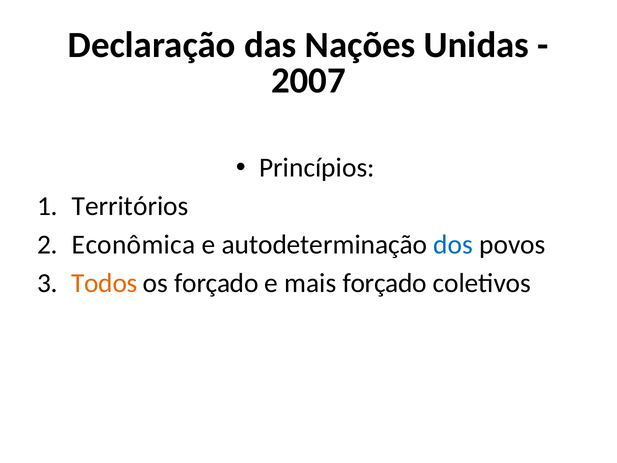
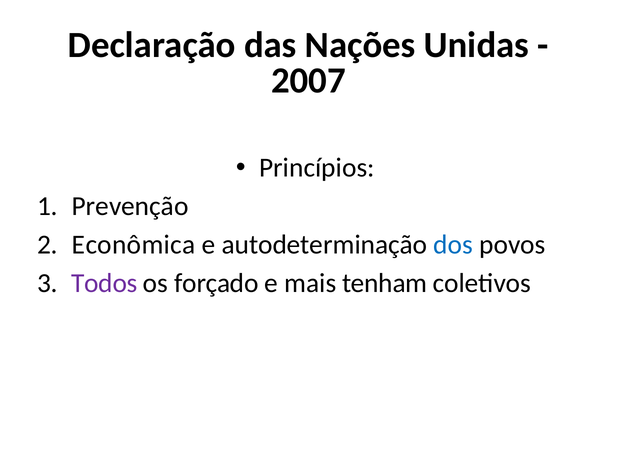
Territórios: Territórios -> Prevenção
Todos colour: orange -> purple
mais forçado: forçado -> tenham
